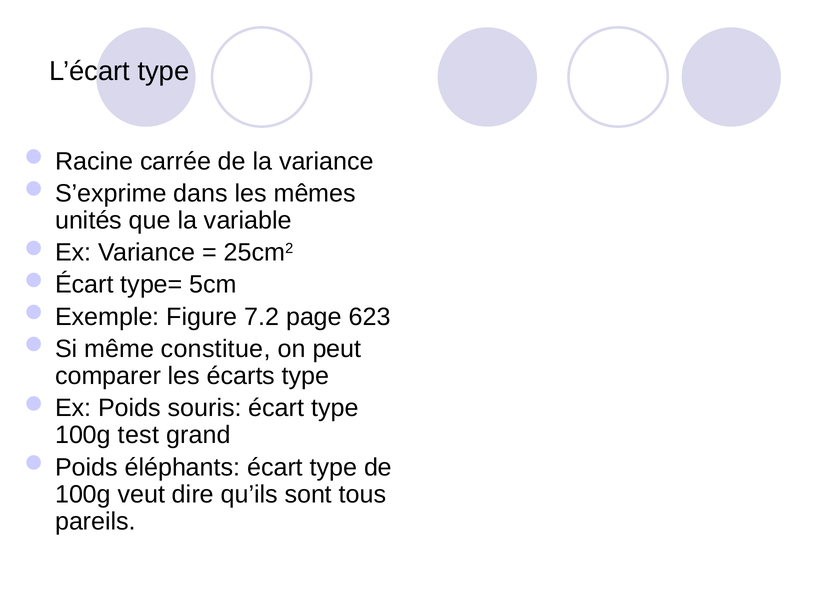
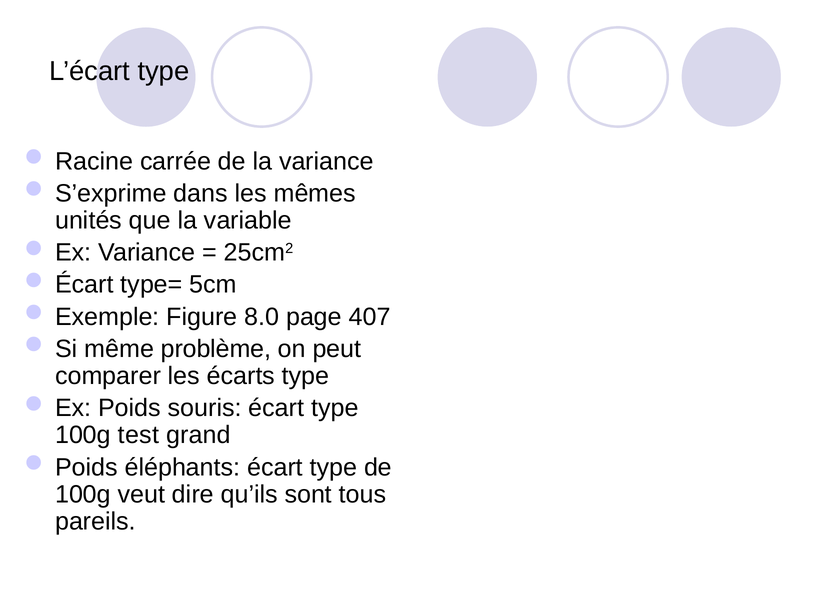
7.2: 7.2 -> 8.0
623: 623 -> 407
constitue: constitue -> problème
